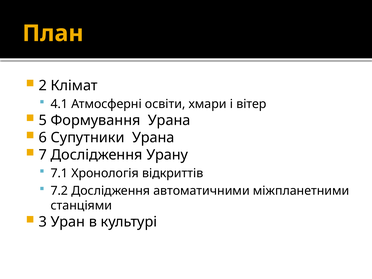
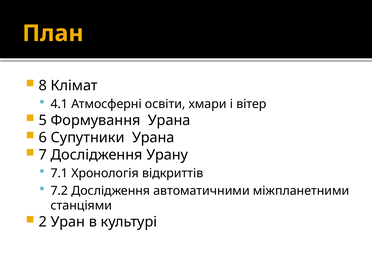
2: 2 -> 8
3: 3 -> 2
